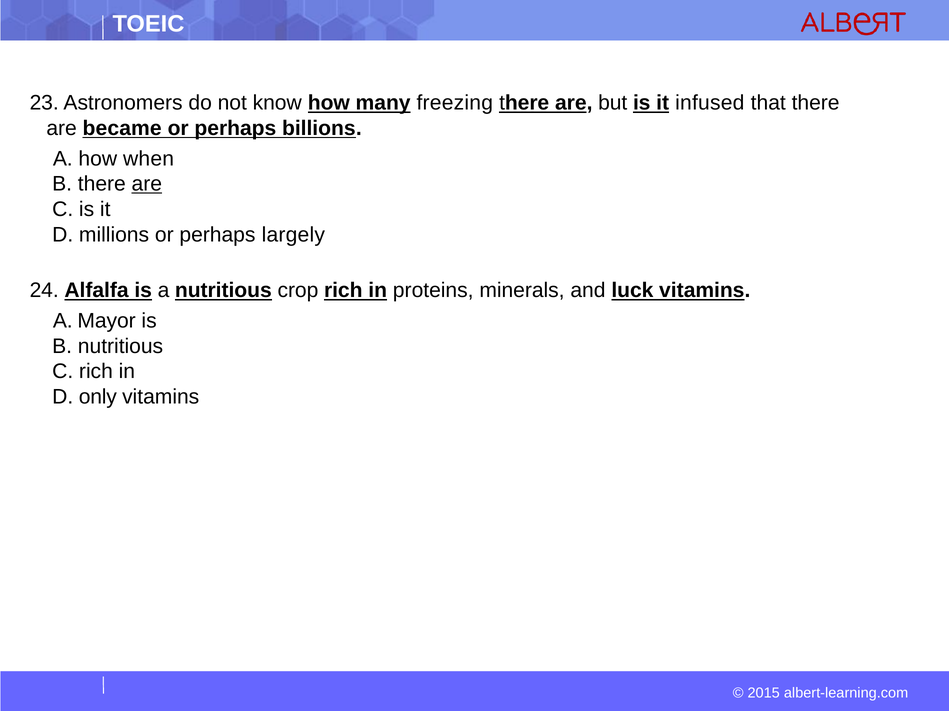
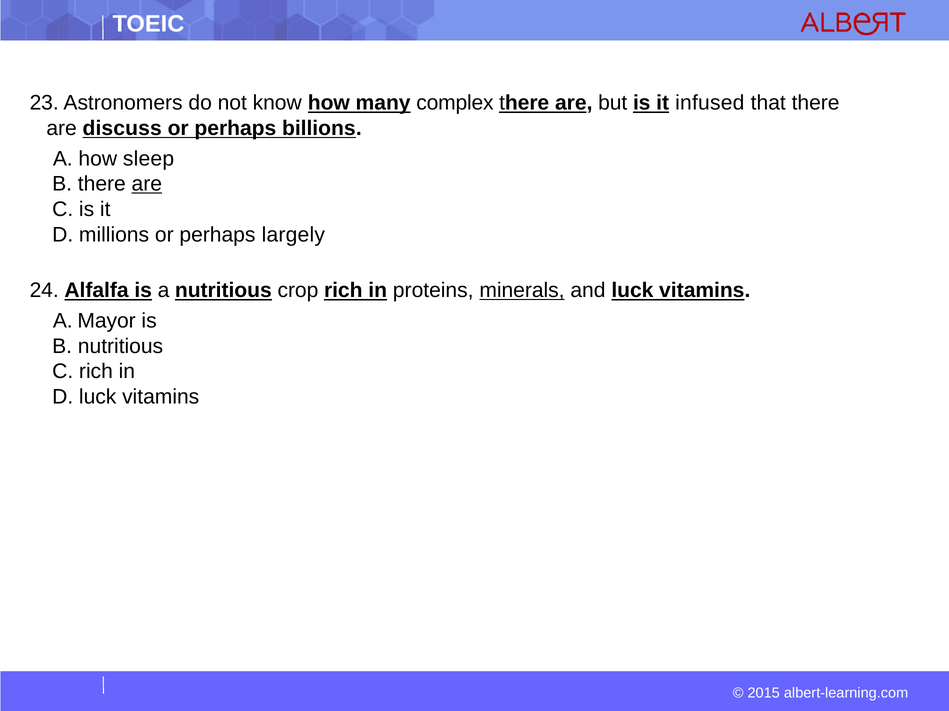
freezing: freezing -> complex
became: became -> discuss
when: when -> sleep
minerals underline: none -> present
D only: only -> luck
